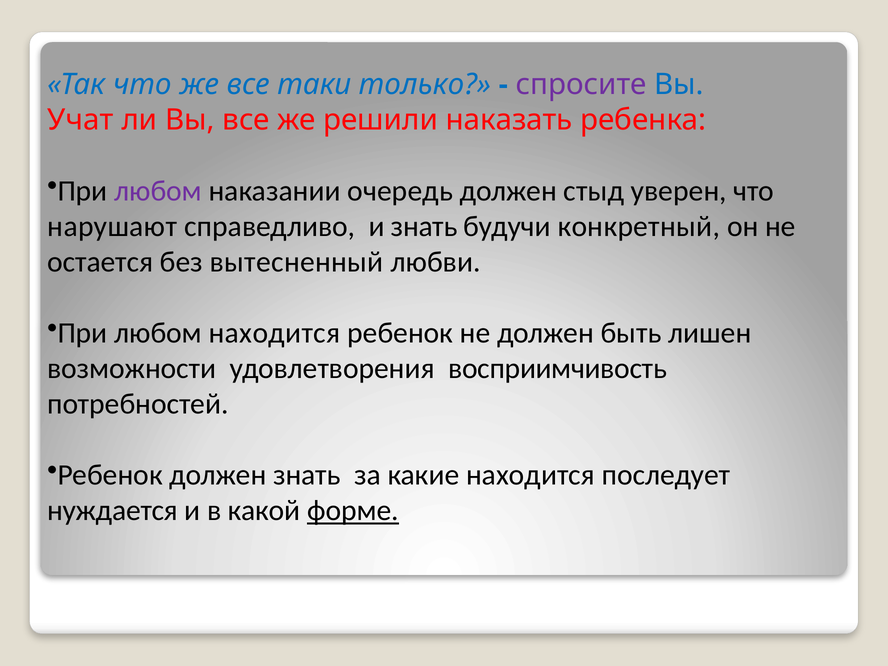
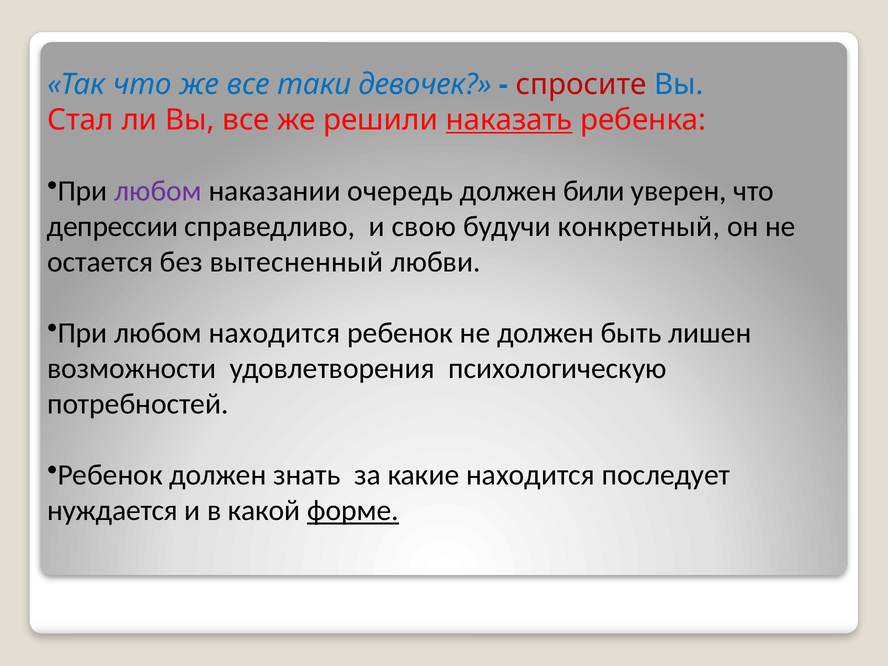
только: только -> девочек
спросите colour: purple -> red
Учат: Учат -> Стал
наказать underline: none -> present
стыд: стыд -> били
нарушают: нарушают -> депрессии
и знать: знать -> свою
восприимчивость: восприимчивость -> психологическую
